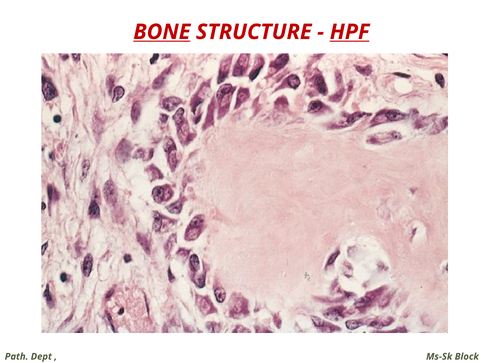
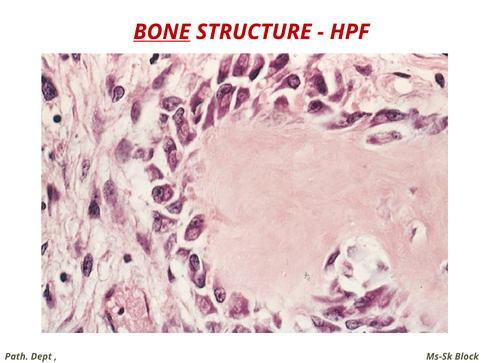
HPF underline: present -> none
